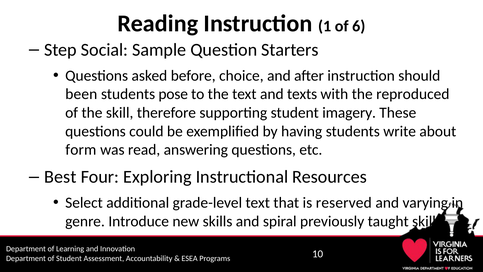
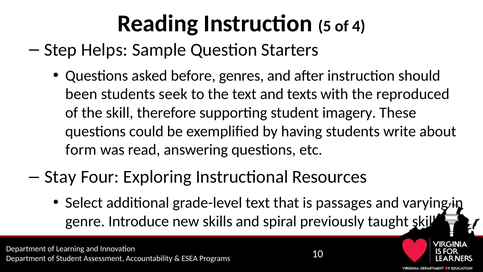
1: 1 -> 5
6: 6 -> 4
Social: Social -> Helps
choice: choice -> genres
pose: pose -> seek
Best: Best -> Stay
reserved: reserved -> passages
